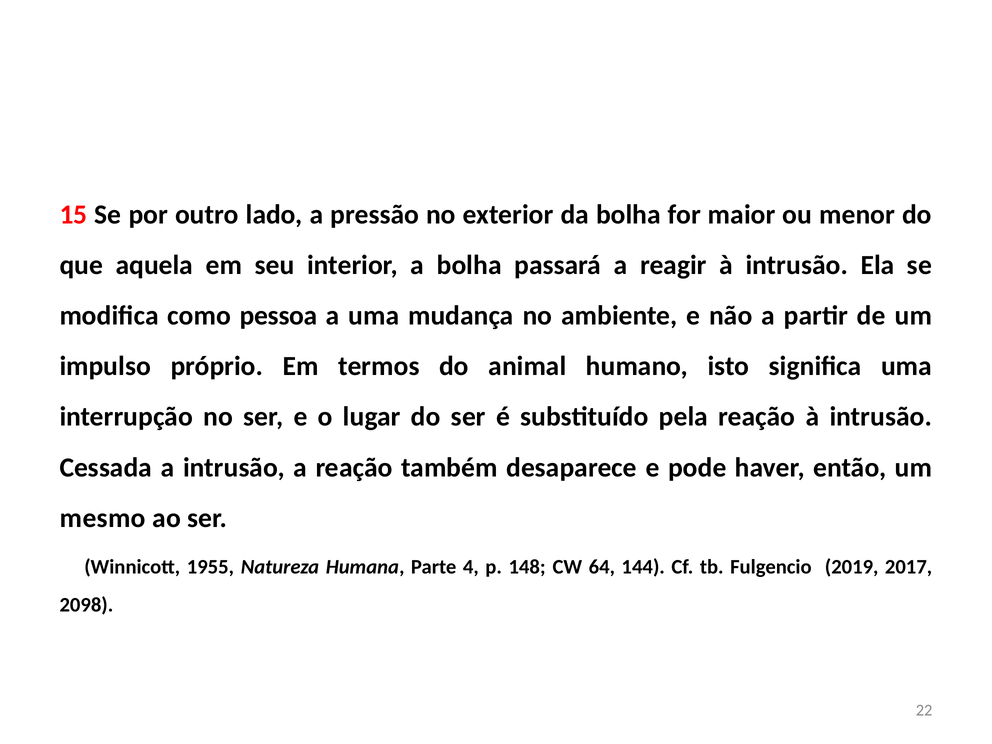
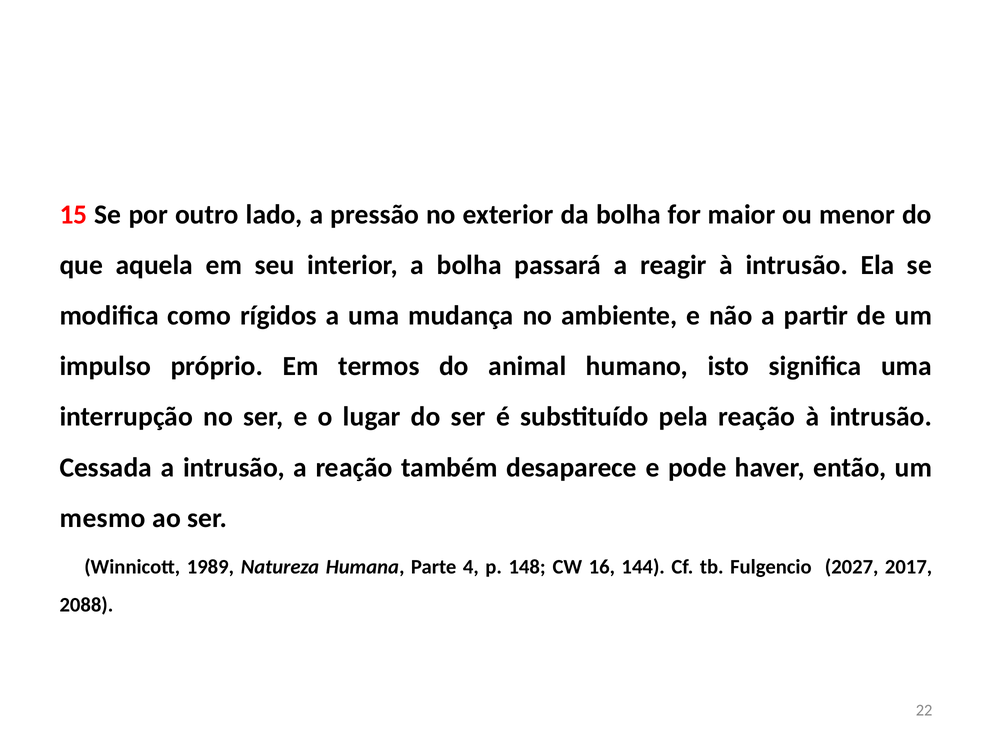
pessoa: pessoa -> rígidos
1955: 1955 -> 1989
64: 64 -> 16
2019: 2019 -> 2027
2098: 2098 -> 2088
